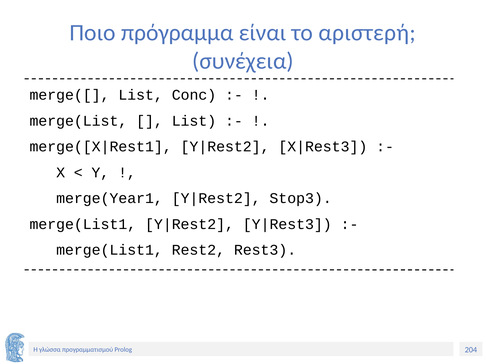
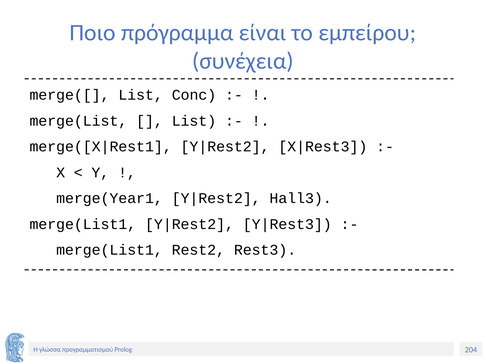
αριστερή: αριστερή -> εμπείρου
Stop3: Stop3 -> Hall3
